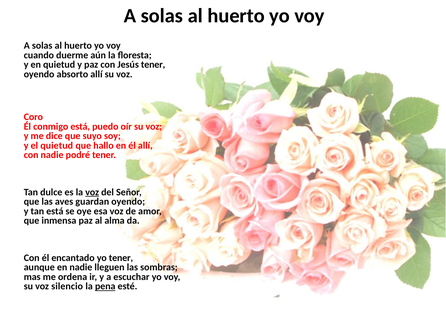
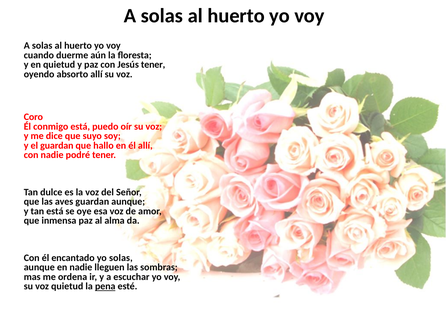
el quietud: quietud -> guardan
voz at (92, 192) underline: present -> none
guardan oyendo: oyendo -> aunque
yo tener: tener -> solas
voz silencio: silencio -> quietud
